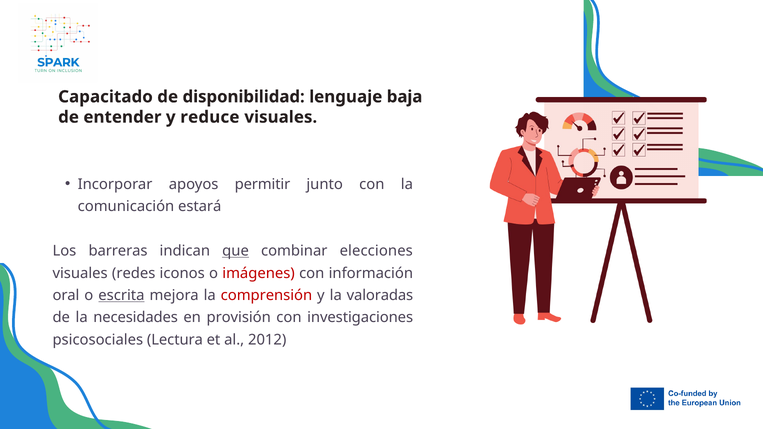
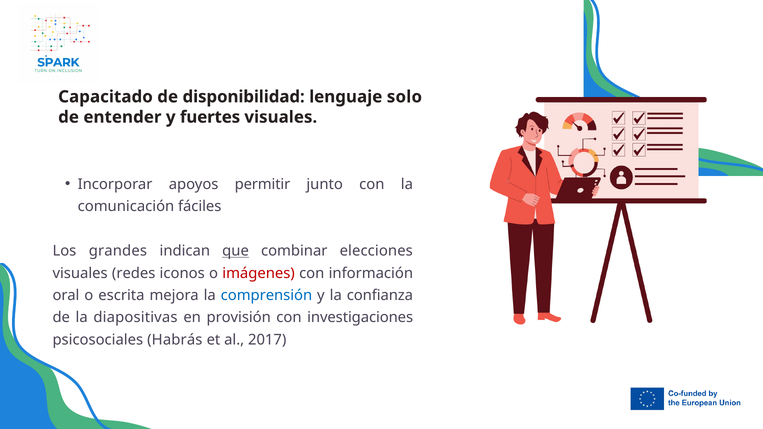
baja: baja -> solo
reduce: reduce -> fuertes
estará: estará -> fáciles
barreras: barreras -> grandes
escrita underline: present -> none
comprensión colour: red -> blue
valoradas: valoradas -> confianza
necesidades: necesidades -> diapositivas
Lectura: Lectura -> Habrás
2012: 2012 -> 2017
